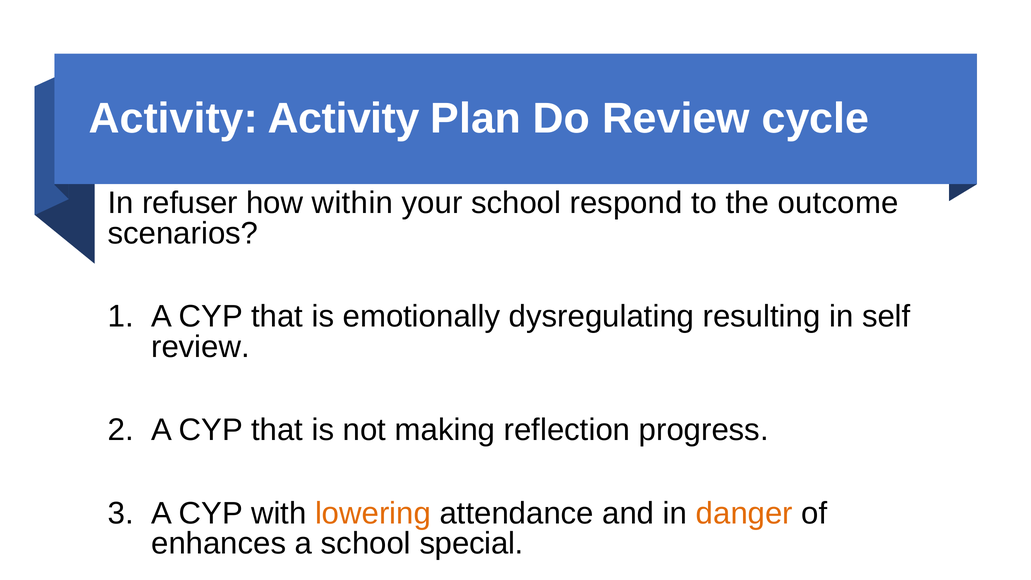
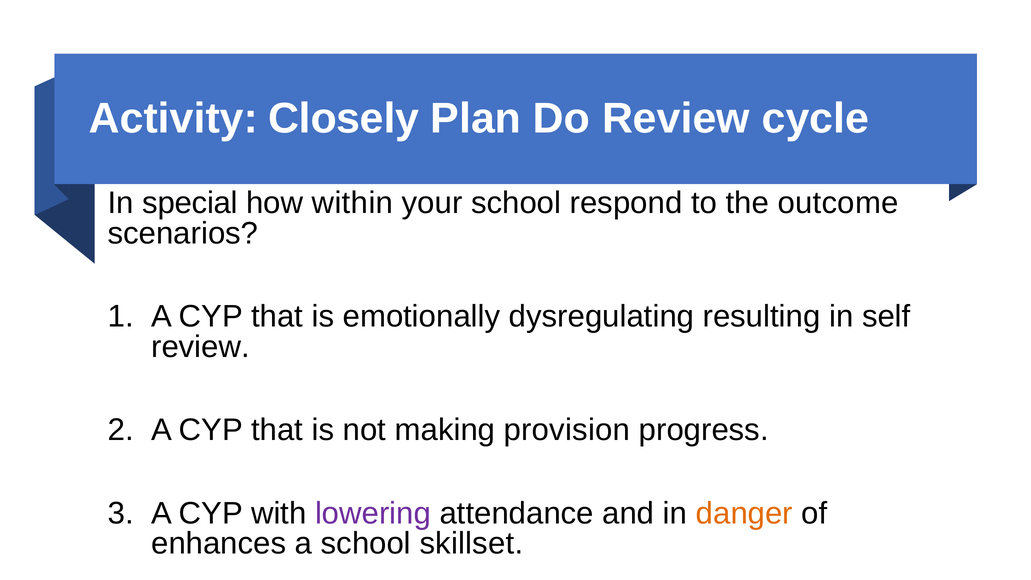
Activity Activity: Activity -> Closely
refuser: refuser -> special
reflection: reflection -> provision
lowering colour: orange -> purple
special: special -> skillset
